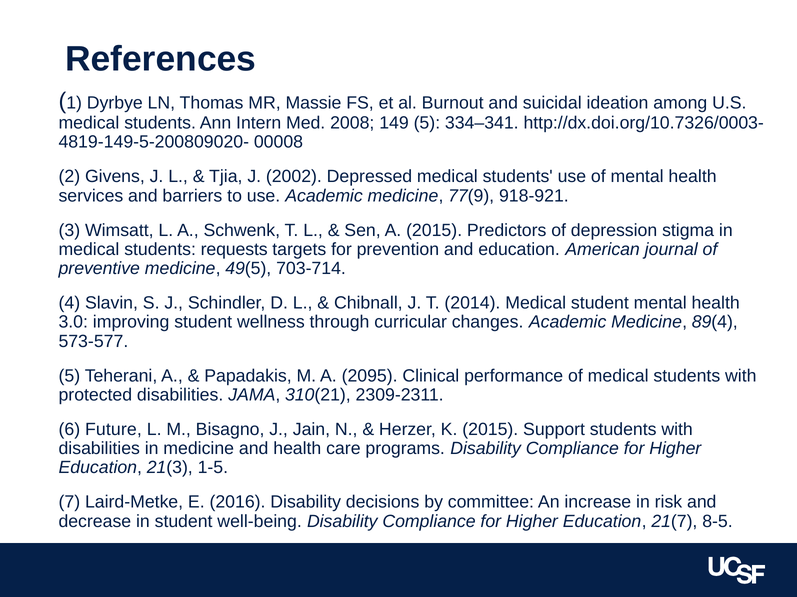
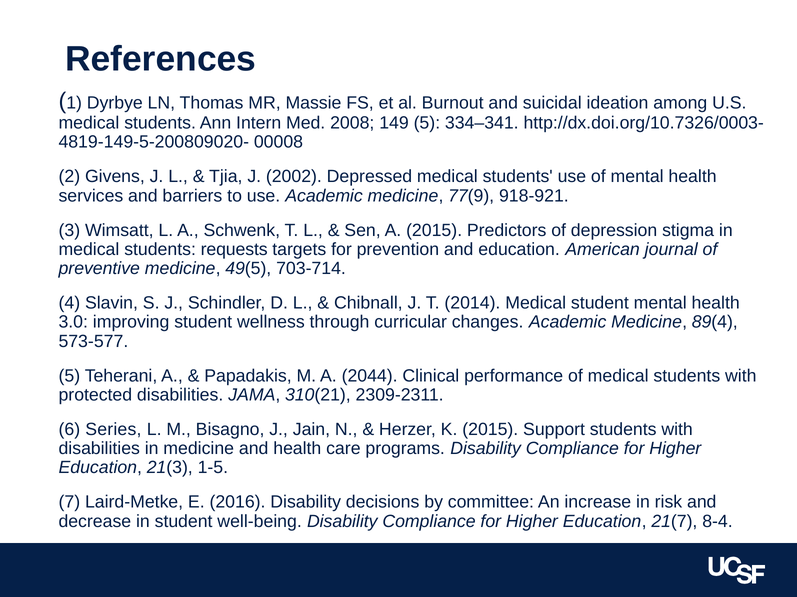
2095: 2095 -> 2044
Future: Future -> Series
8-5: 8-5 -> 8-4
